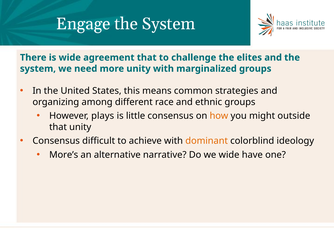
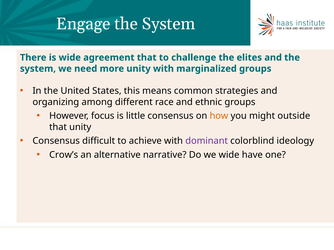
plays: plays -> focus
dominant colour: orange -> purple
More’s: More’s -> Crow’s
